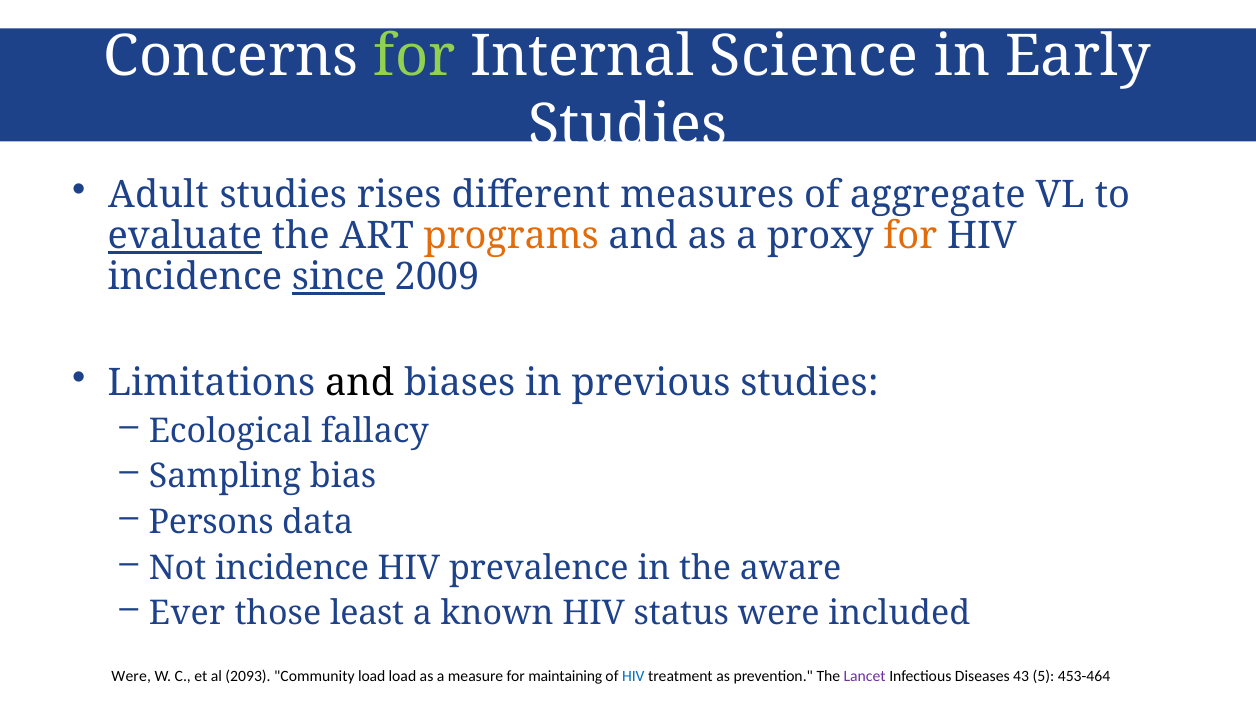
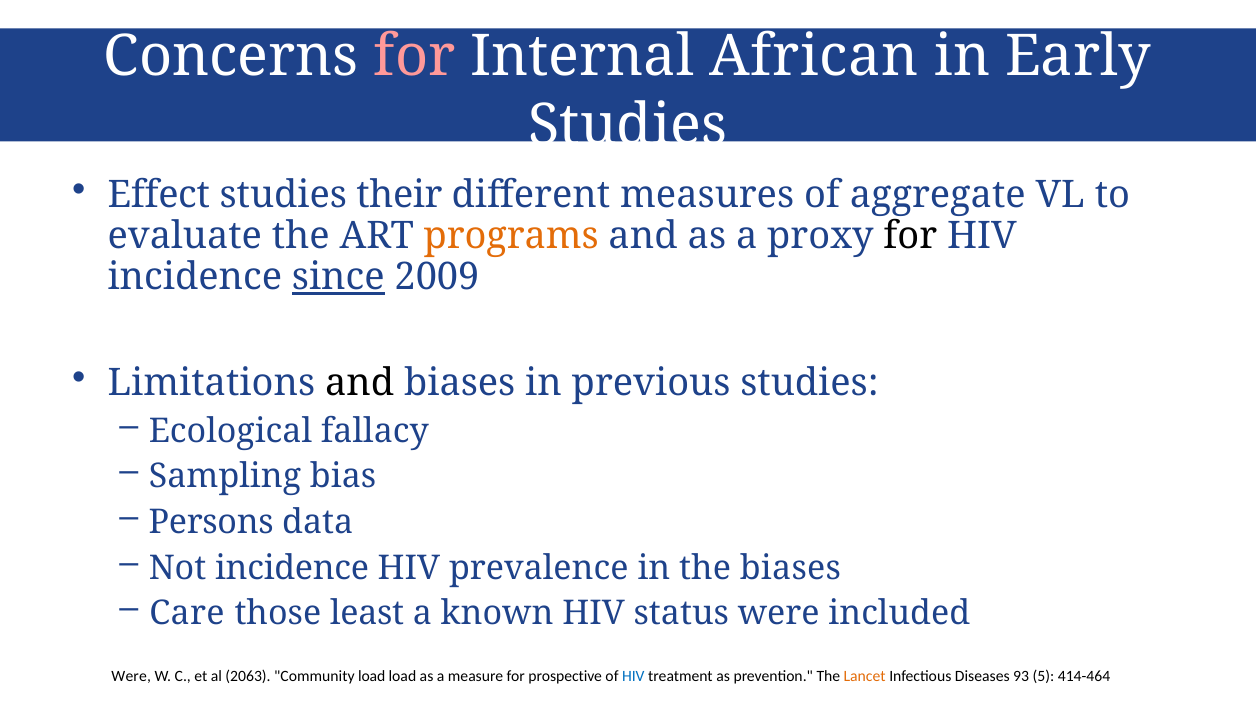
for at (415, 57) colour: light green -> pink
Science: Science -> African
Adult: Adult -> Effect
rises: rises -> their
evaluate underline: present -> none
for at (910, 236) colour: orange -> black
the aware: aware -> biases
Ever: Ever -> Care
2093: 2093 -> 2063
maintaining: maintaining -> prospective
Lancet colour: purple -> orange
43: 43 -> 93
453-464: 453-464 -> 414-464
